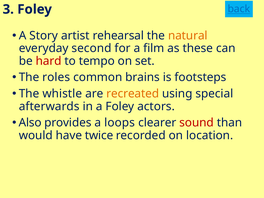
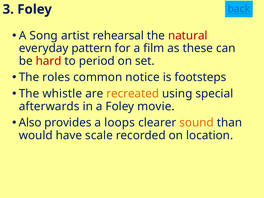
Story: Story -> Song
natural colour: orange -> red
second: second -> pattern
tempo: tempo -> period
brains: brains -> notice
actors: actors -> movie
sound colour: red -> orange
twice: twice -> scale
